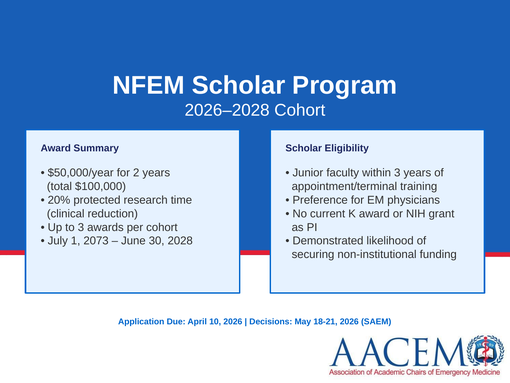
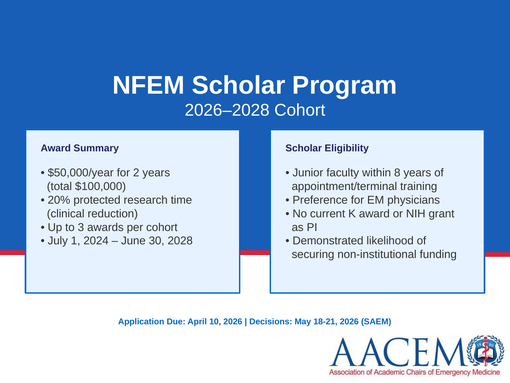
within 3: 3 -> 8
2073: 2073 -> 2024
